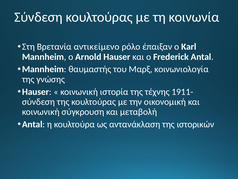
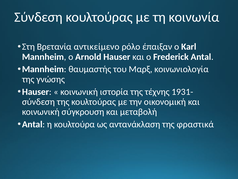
1911-: 1911- -> 1931-
ιστορικών: ιστορικών -> φραστικά
